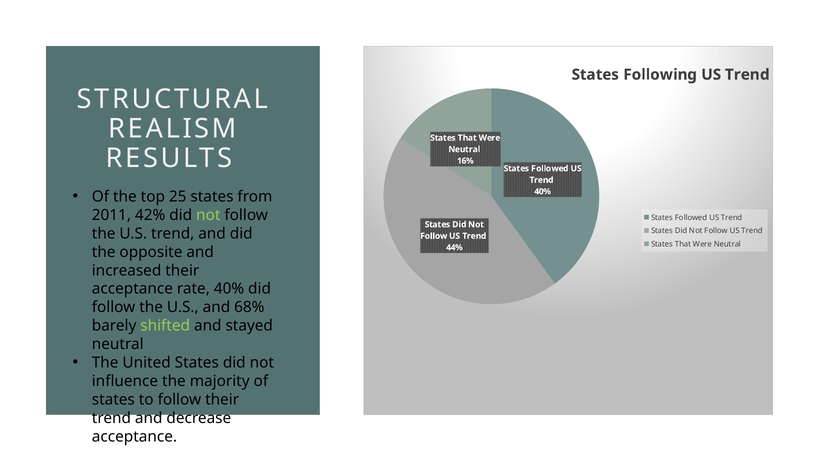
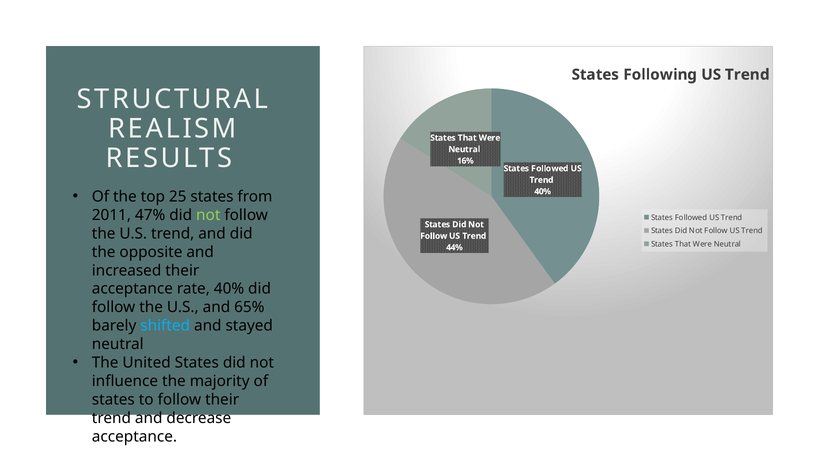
42%: 42% -> 47%
68%: 68% -> 65%
shifted colour: light green -> light blue
